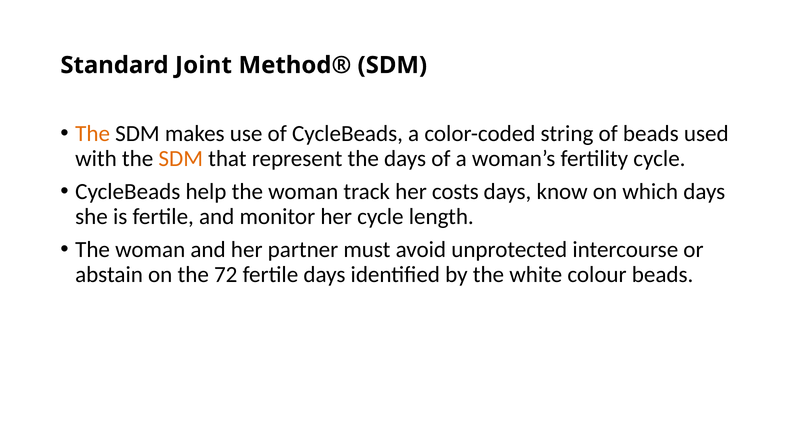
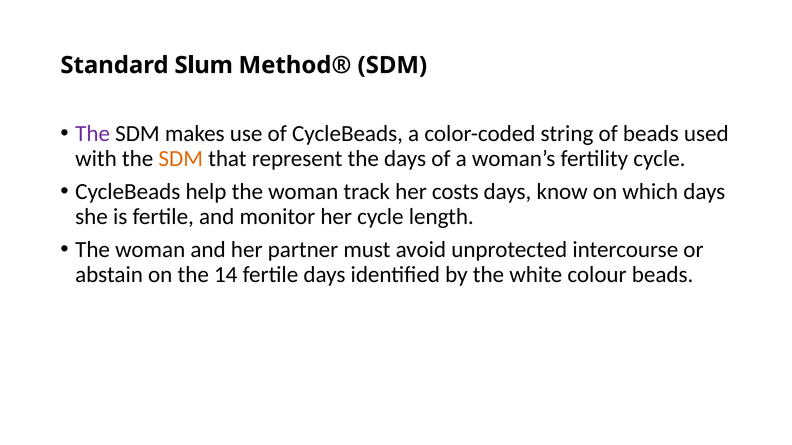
Joint: Joint -> Slum
The at (93, 134) colour: orange -> purple
72: 72 -> 14
